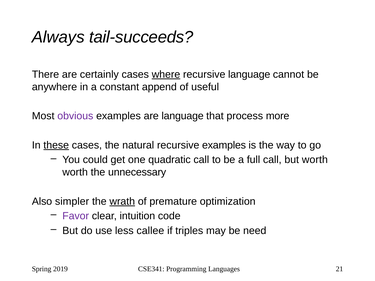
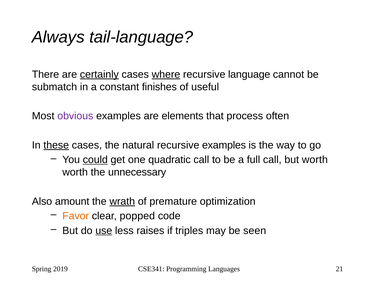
tail-succeeds: tail-succeeds -> tail-language
certainly underline: none -> present
anywhere: anywhere -> submatch
append: append -> finishes
are language: language -> elements
more: more -> often
could underline: none -> present
simpler: simpler -> amount
Favor colour: purple -> orange
intuition: intuition -> popped
use underline: none -> present
callee: callee -> raises
need: need -> seen
